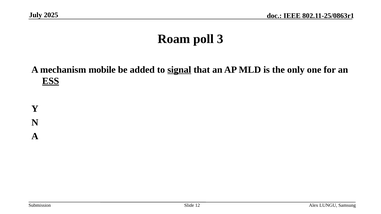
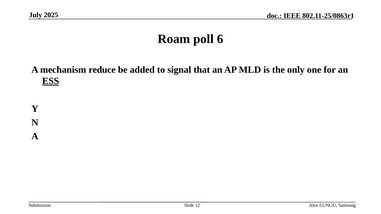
3: 3 -> 6
mobile: mobile -> reduce
signal underline: present -> none
